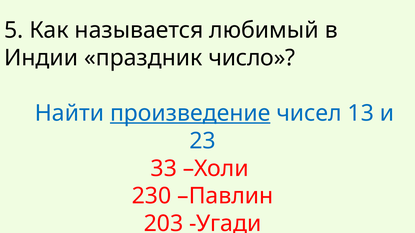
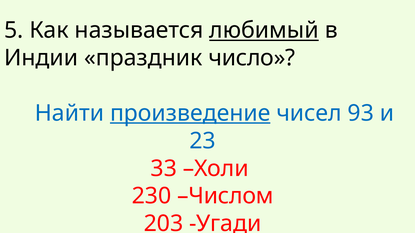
любимый underline: none -> present
13: 13 -> 93
Павлин: Павлин -> Числом
